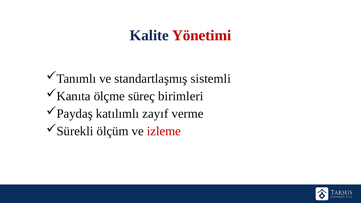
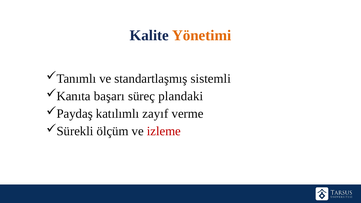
Yönetimi colour: red -> orange
ölçme: ölçme -> başarı
birimleri: birimleri -> plandaki
